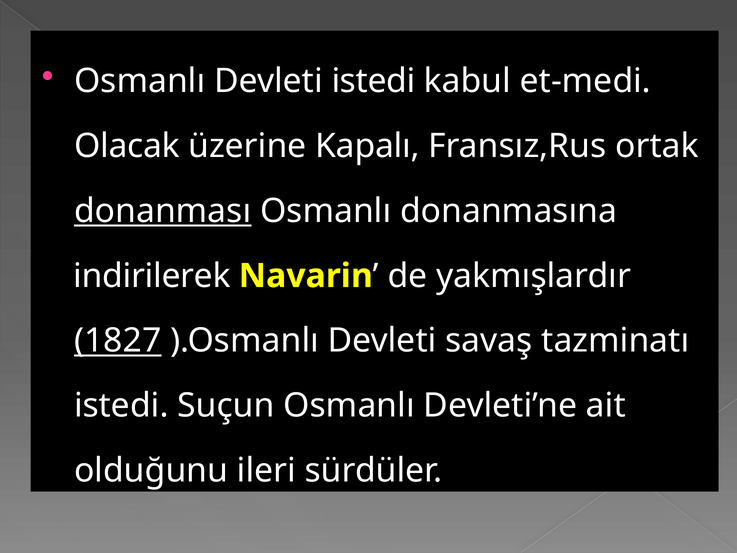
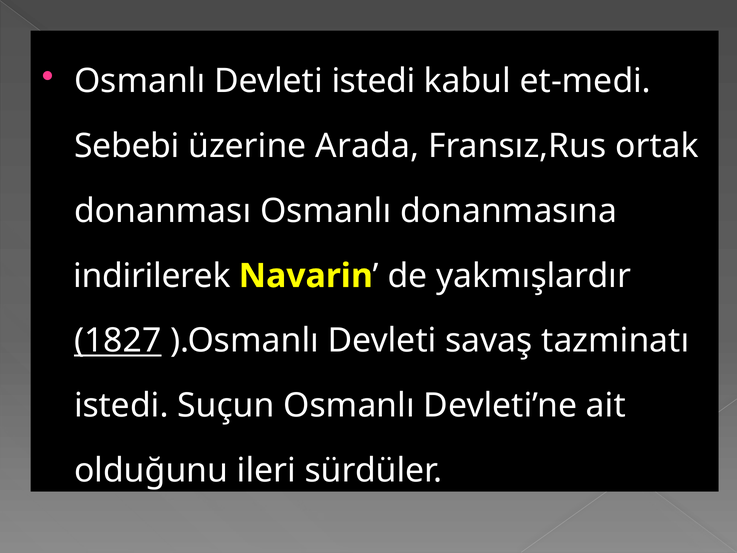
Olacak: Olacak -> Sebebi
Kapalı: Kapalı -> Arada
donanması underline: present -> none
